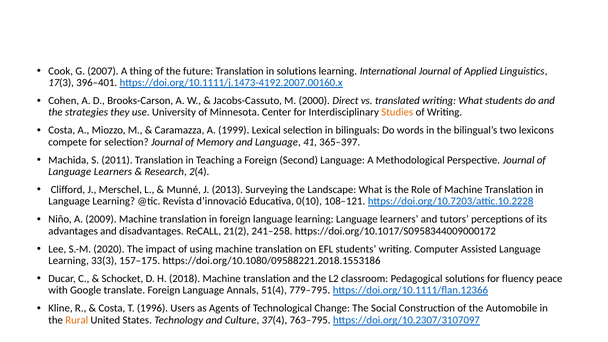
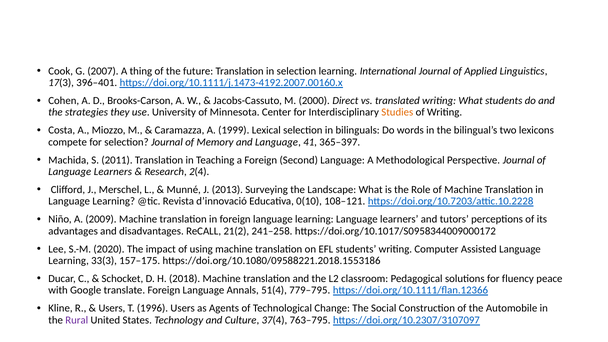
in solutions: solutions -> selection
Costa at (112, 308): Costa -> Users
Rural colour: orange -> purple
